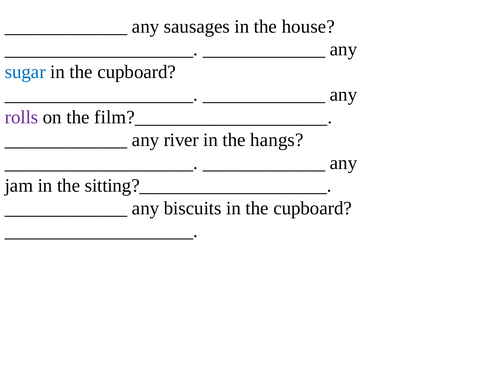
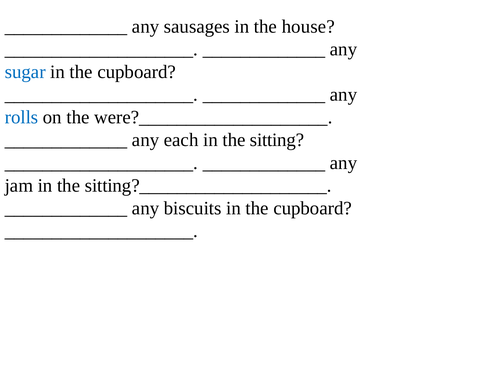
rolls colour: purple -> blue
film?____________________: film?____________________ -> were?____________________
river: river -> each
hangs: hangs -> sitting
